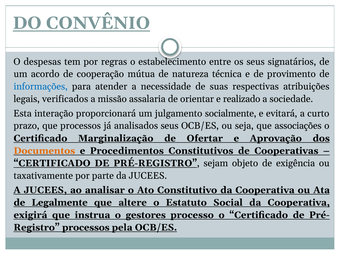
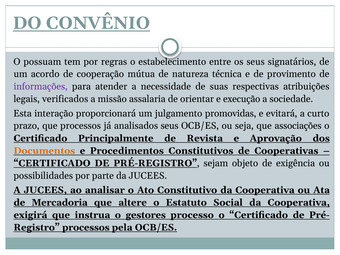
despesas: despesas -> possuam
informações colour: blue -> purple
realizado: realizado -> execução
socialmente: socialmente -> promovidas
Marginalização: Marginalização -> Principalmente
Ofertar: Ofertar -> Revista
taxativamente: taxativamente -> possibilidades
Legalmente: Legalmente -> Mercadoria
